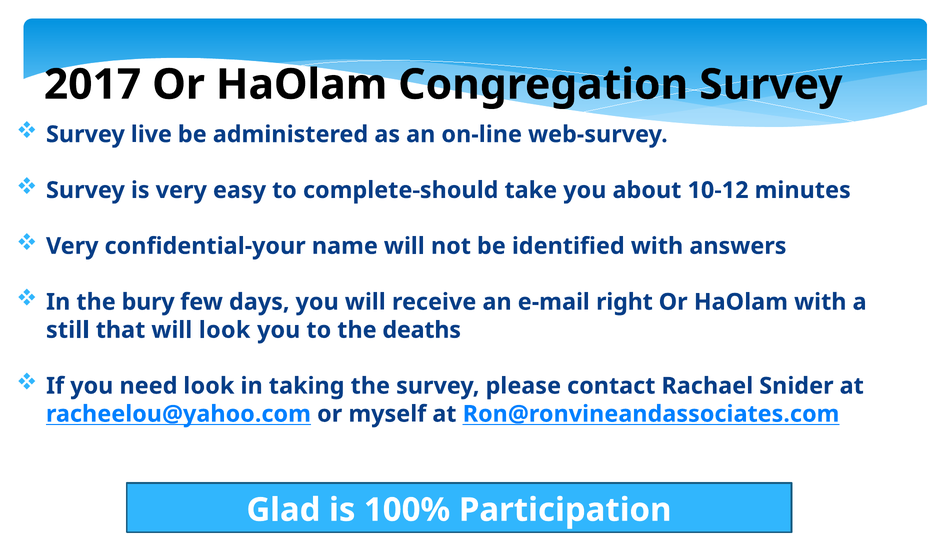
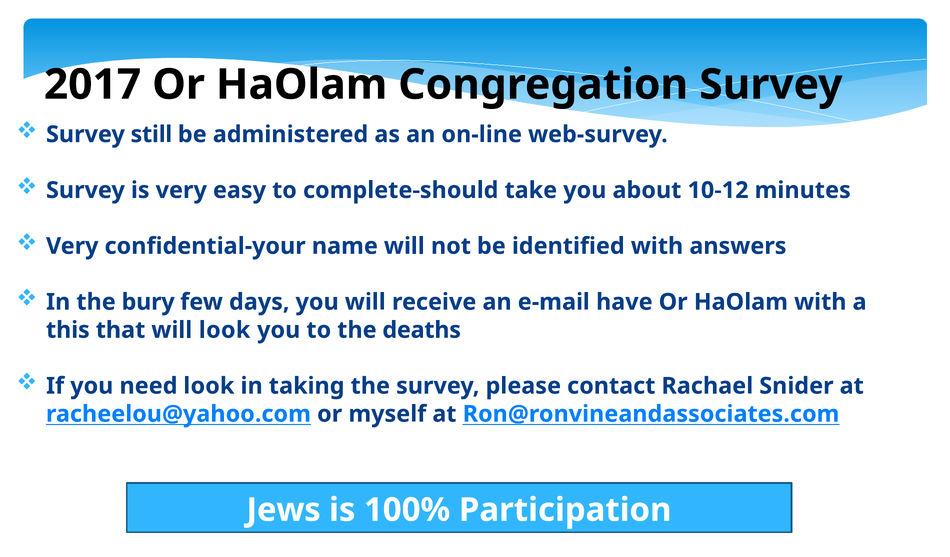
live: live -> still
right: right -> have
still: still -> this
Glad: Glad -> Jews
